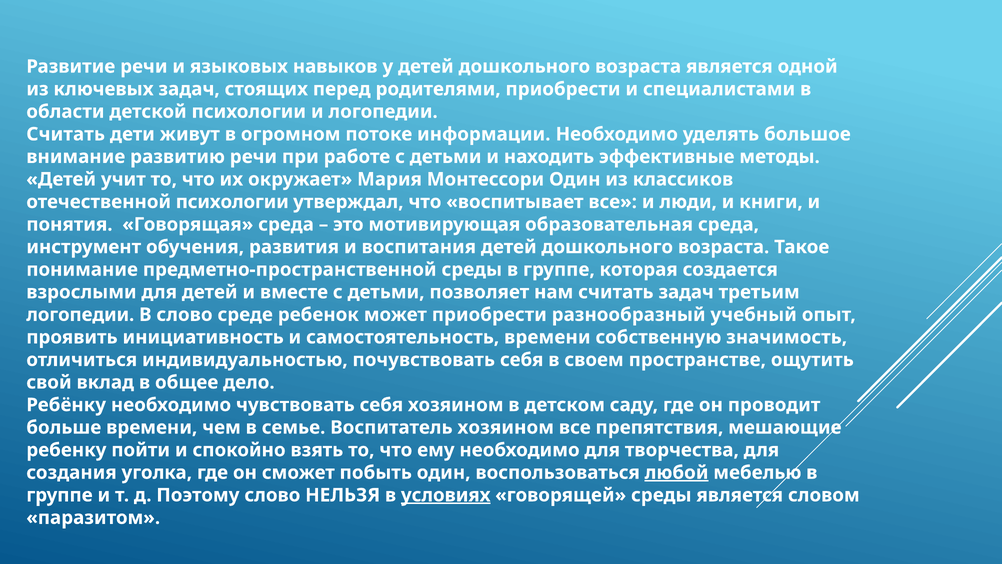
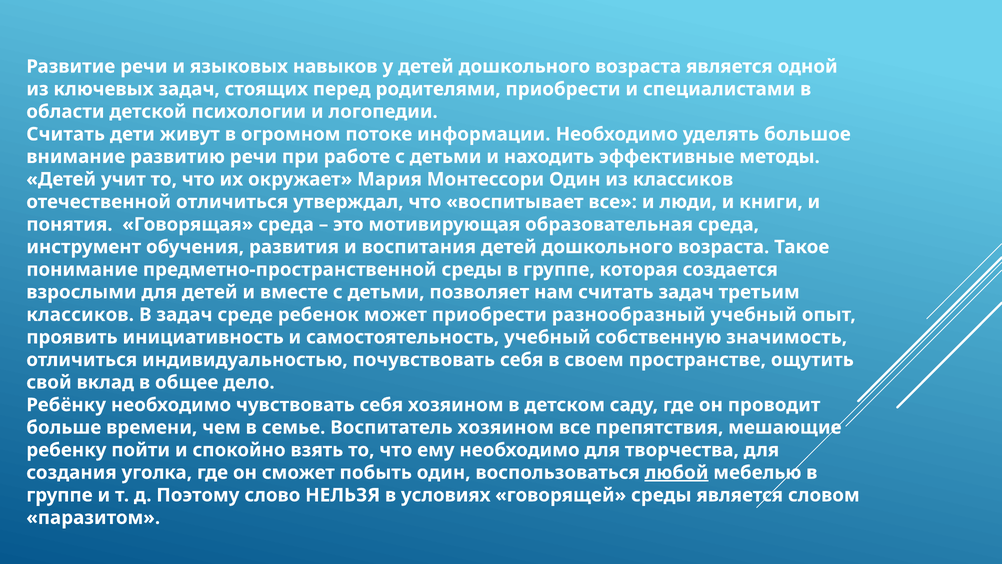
отечественной психологии: психологии -> отличиться
логопедии at (80, 314): логопедии -> классиков
В слово: слово -> задач
самостоятельность времени: времени -> учебный
условиях underline: present -> none
